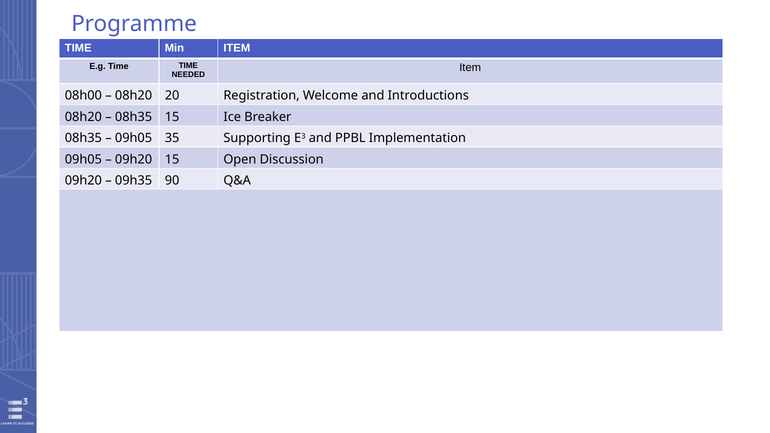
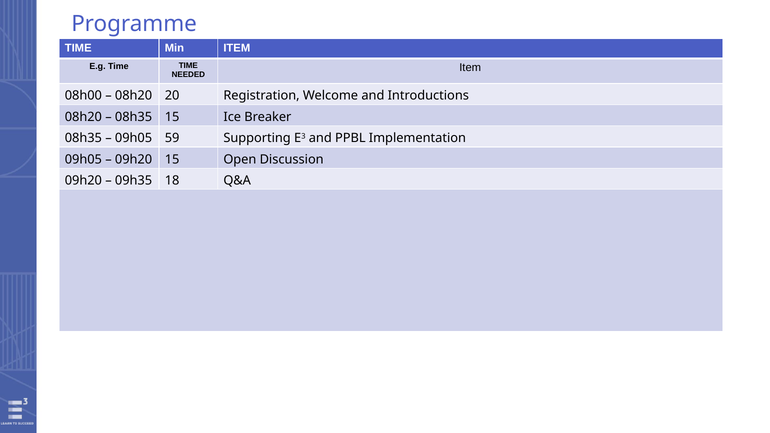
35: 35 -> 59
90: 90 -> 18
